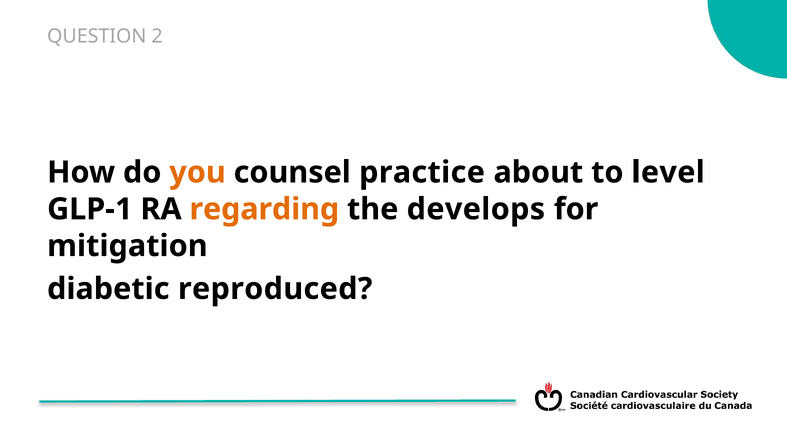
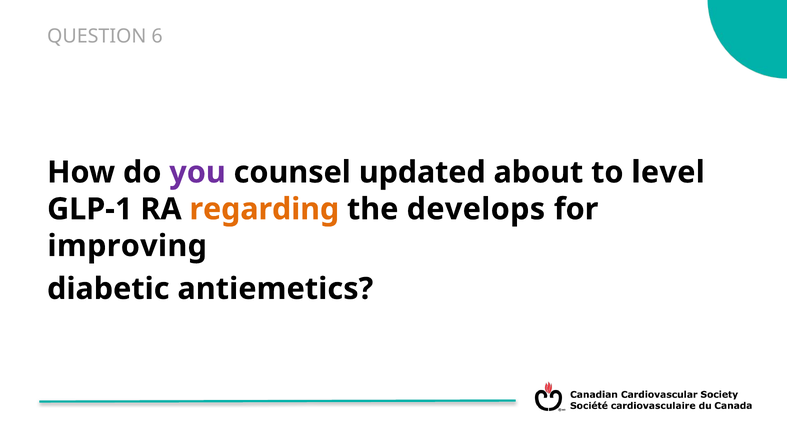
2: 2 -> 6
you colour: orange -> purple
practice: practice -> updated
mitigation: mitigation -> improving
reproduced: reproduced -> antiemetics
